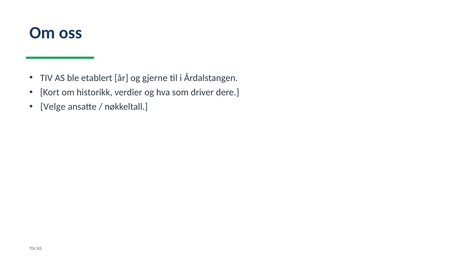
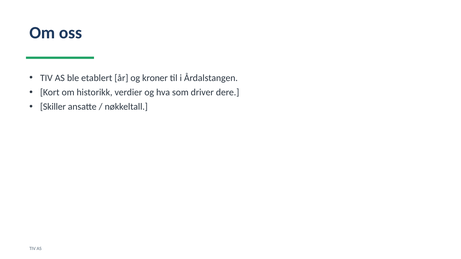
gjerne: gjerne -> kroner
Velge: Velge -> Skiller
